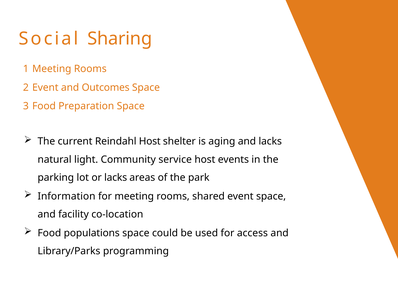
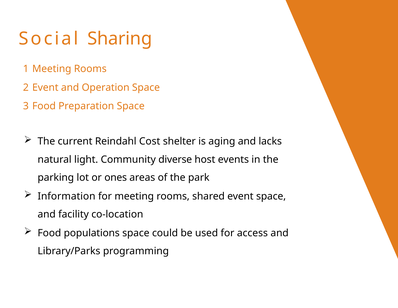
Outcomes: Outcomes -> Operation
Reindahl Host: Host -> Cost
service: service -> diverse
or lacks: lacks -> ones
